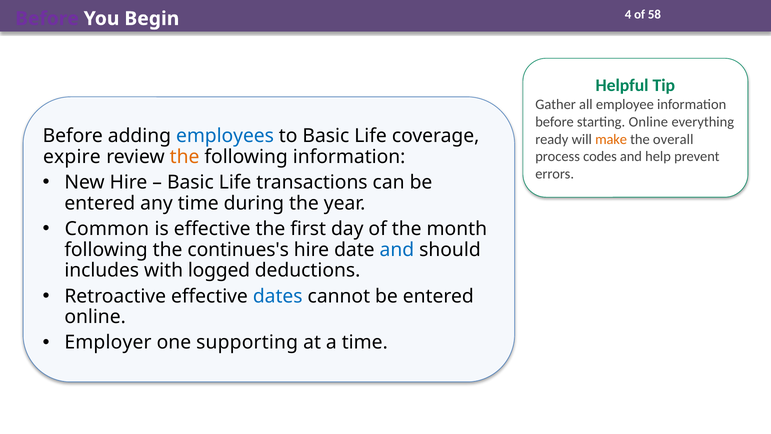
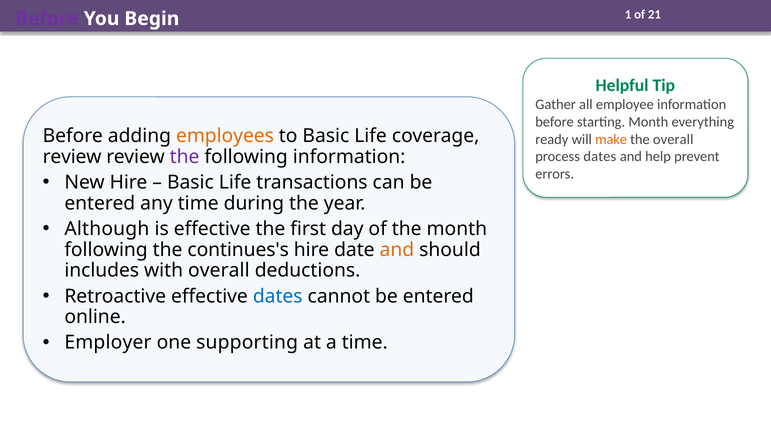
4: 4 -> 1
58: 58 -> 21
starting Online: Online -> Month
employees colour: blue -> orange
process codes: codes -> dates
expire at (72, 157): expire -> review
the at (185, 157) colour: orange -> purple
Common: Common -> Although
and at (397, 249) colour: blue -> orange
with logged: logged -> overall
